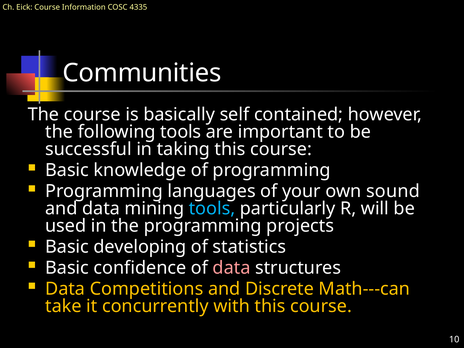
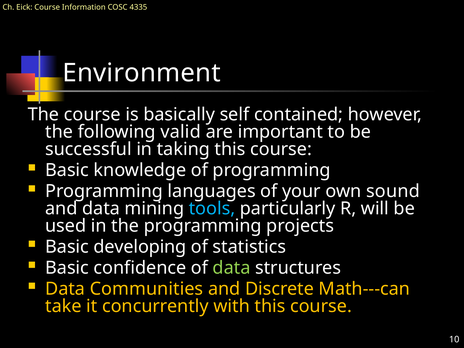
Communities: Communities -> Environment
following tools: tools -> valid
data at (232, 268) colour: pink -> light green
Competitions: Competitions -> Communities
